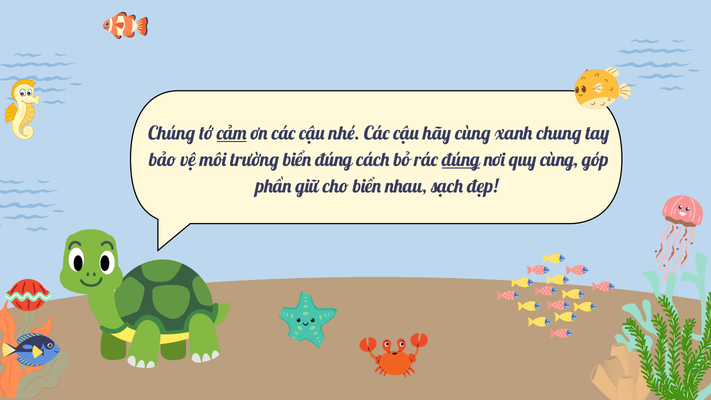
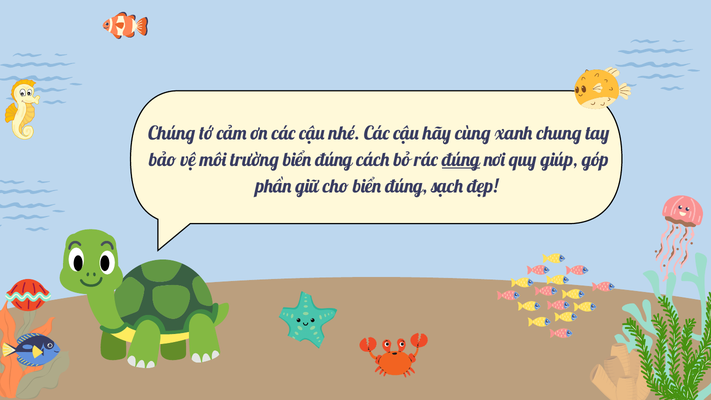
cảm underline: present -> none
quy cùng: cùng -> giúp
cho biển nhau: nhau -> đúng
